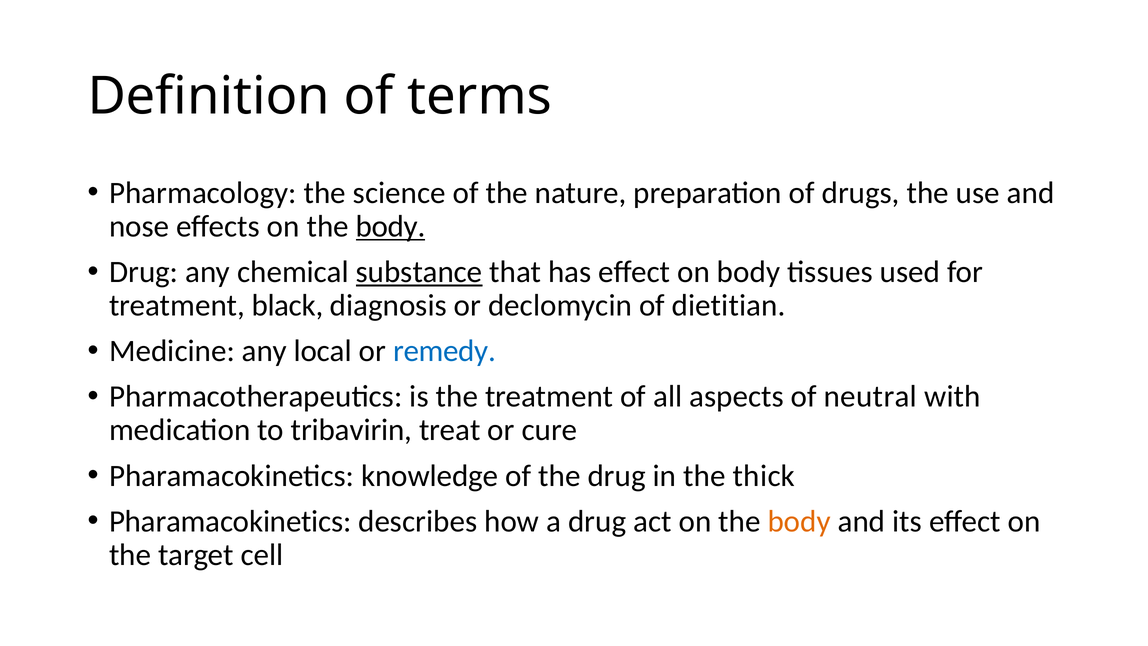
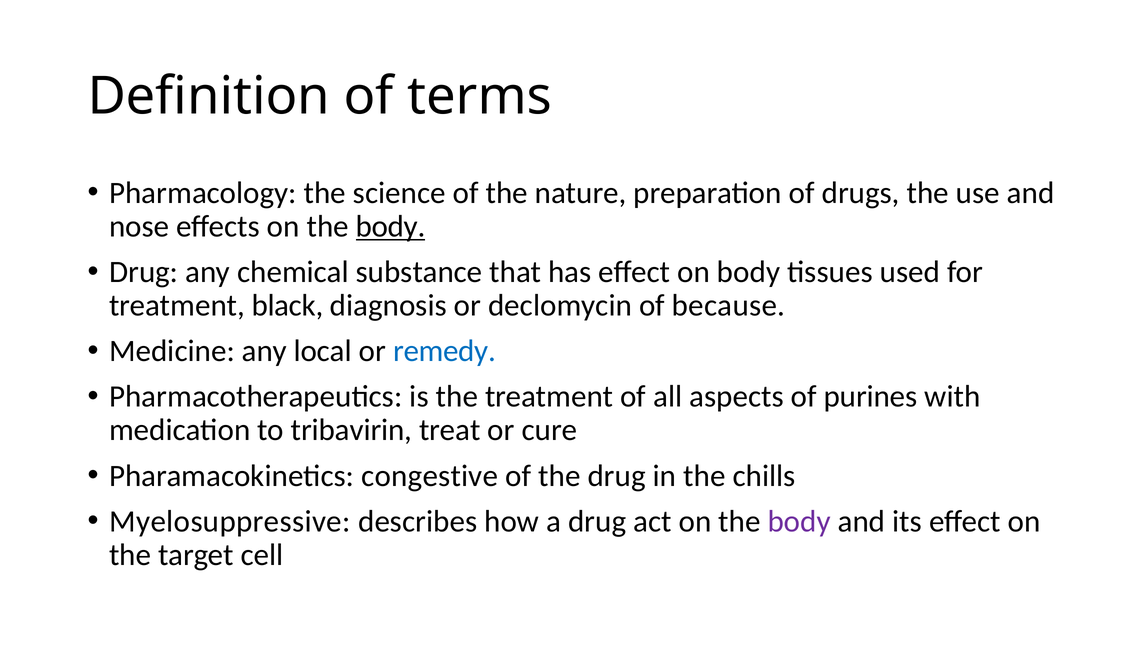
substance underline: present -> none
dietitian: dietitian -> because
neutral: neutral -> purines
knowledge: knowledge -> congestive
thick: thick -> chills
Pharamacokinetics at (230, 521): Pharamacokinetics -> Myelosuppressive
body at (799, 521) colour: orange -> purple
